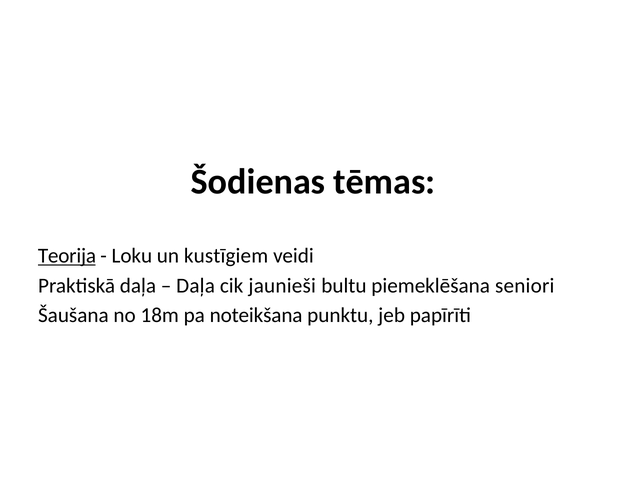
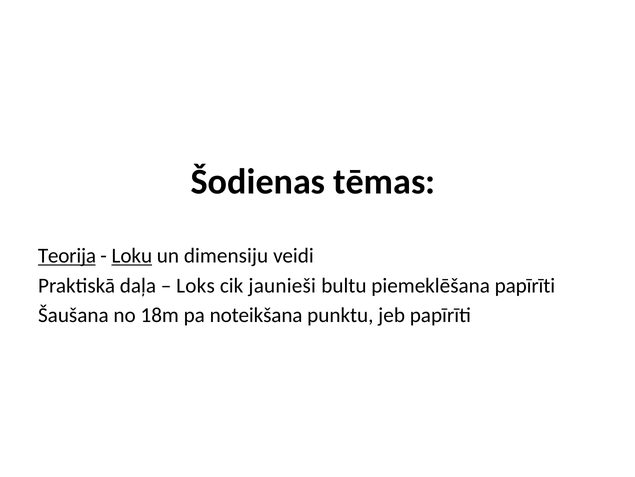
Loku underline: none -> present
kustīgiem: kustīgiem -> dimensiju
Daļa at (196, 285): Daļa -> Loks
piemeklēšana seniori: seniori -> papīrīti
